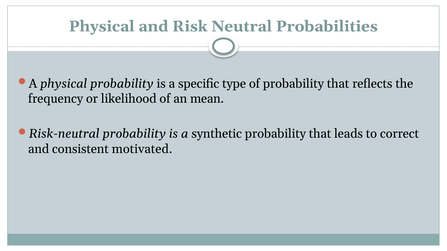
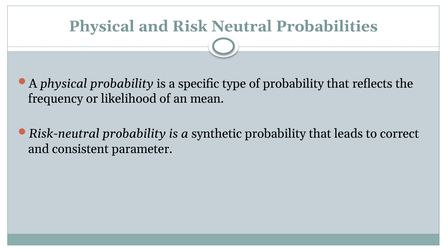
motivated: motivated -> parameter
